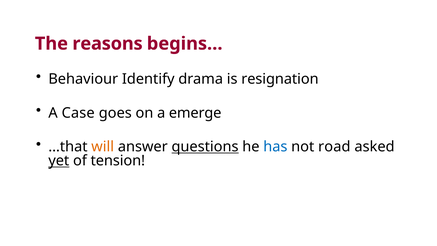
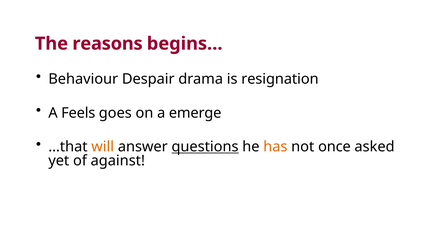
Identify: Identify -> Despair
Case: Case -> Feels
has colour: blue -> orange
road: road -> once
yet underline: present -> none
tension: tension -> against
